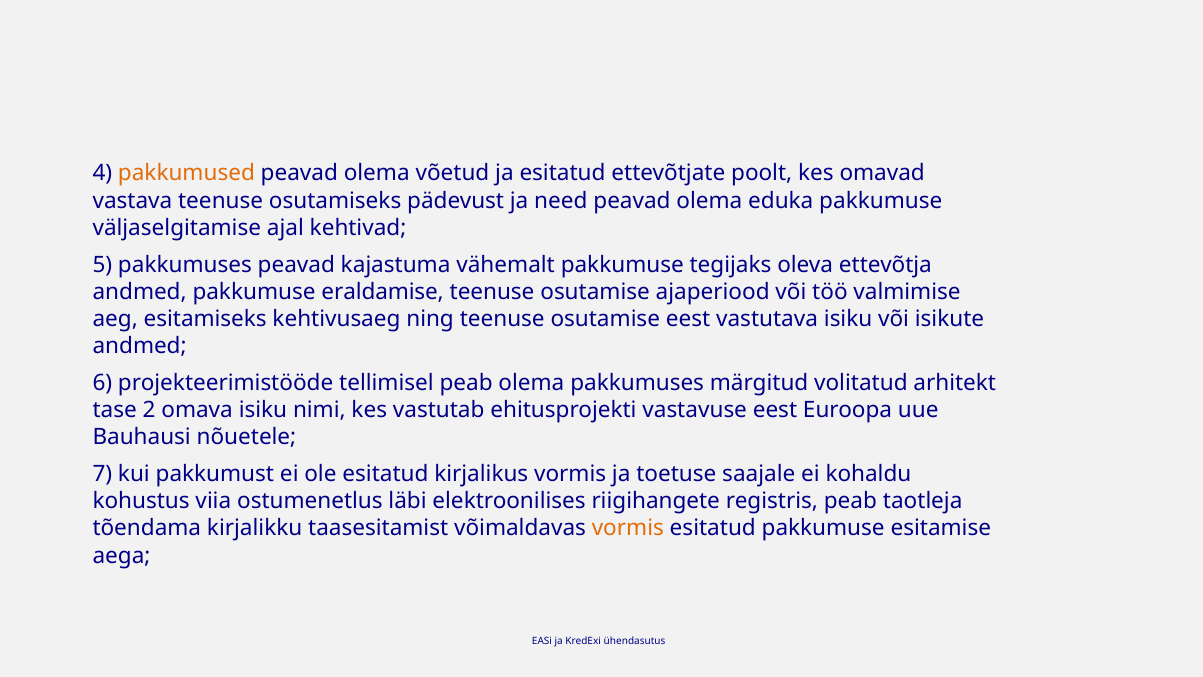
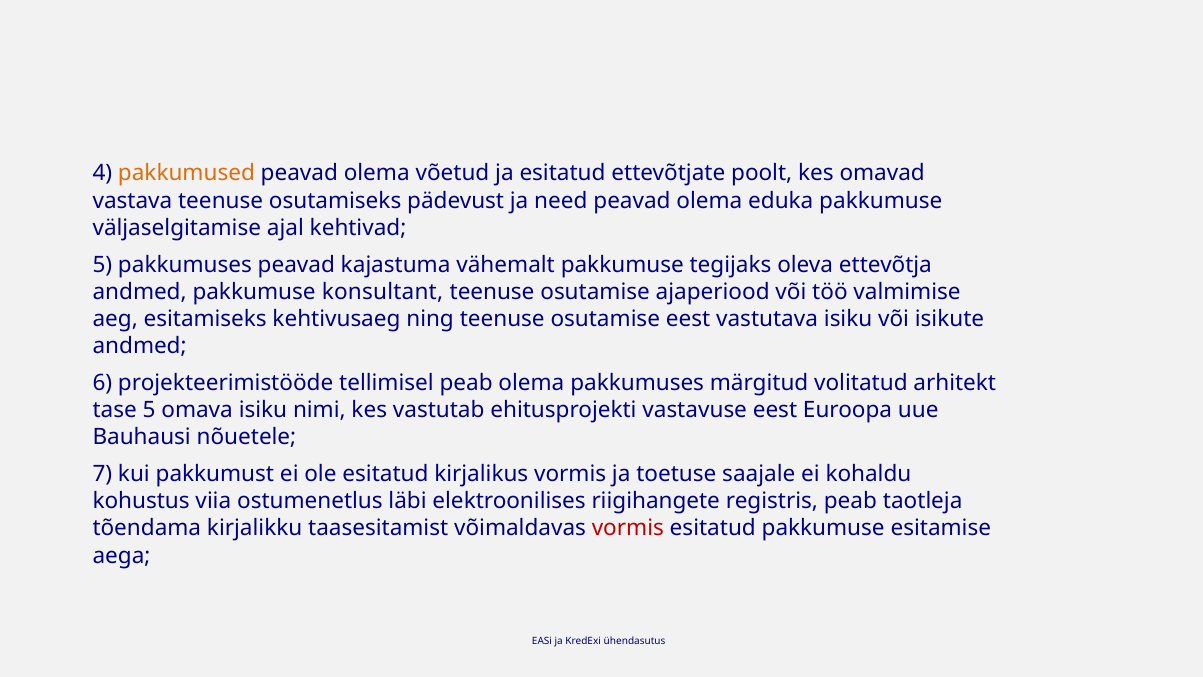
eraldamise: eraldamise -> konsultant
tase 2: 2 -> 5
vormis at (628, 528) colour: orange -> red
